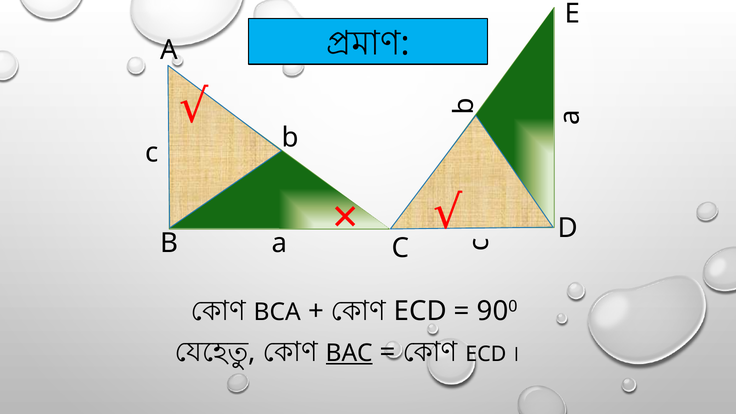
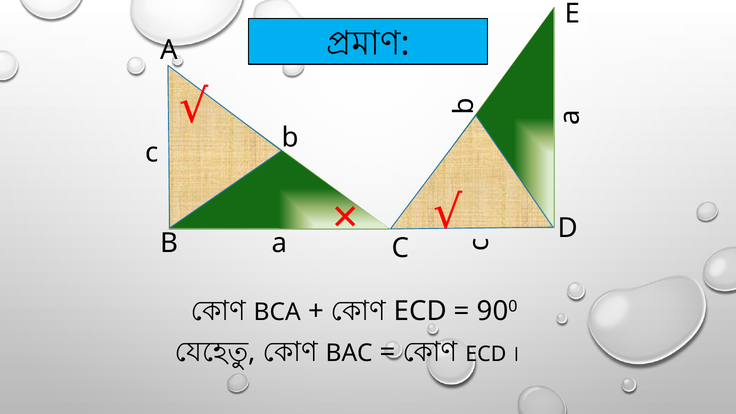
BAC underline: present -> none
